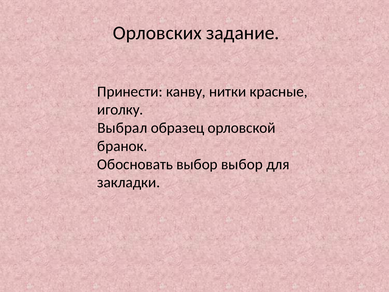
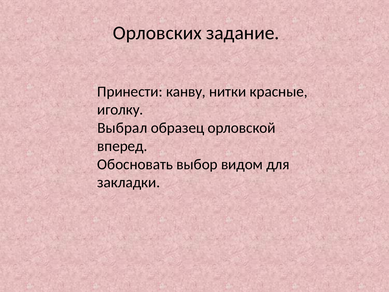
бранок: бранок -> вперед
выбор выбор: выбор -> видом
